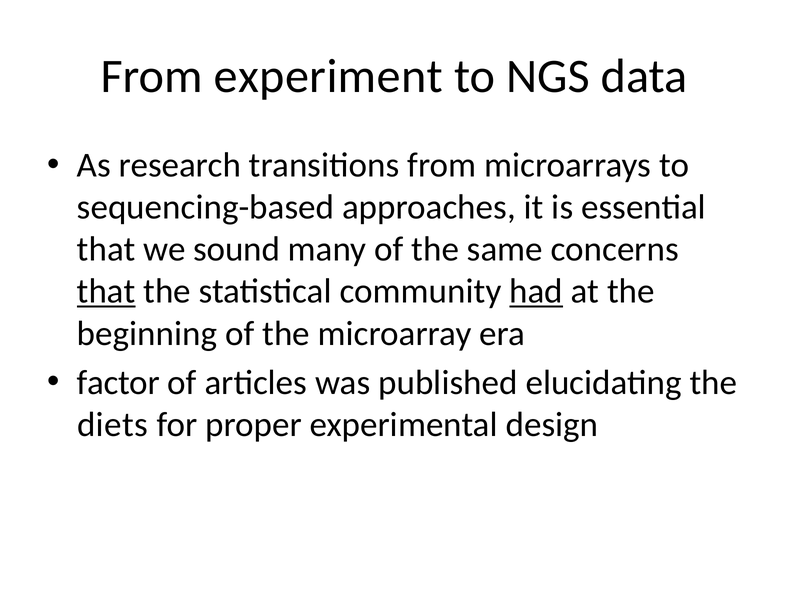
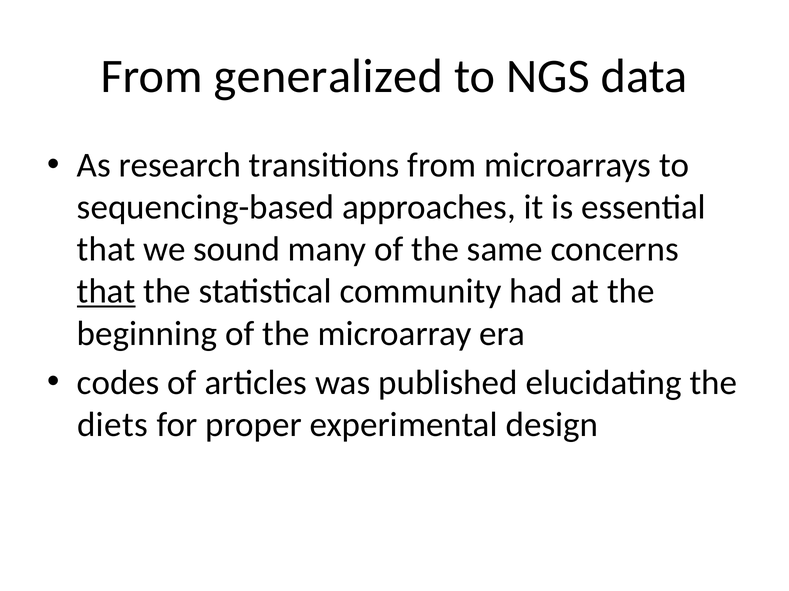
experiment: experiment -> generalized
had underline: present -> none
factor: factor -> codes
